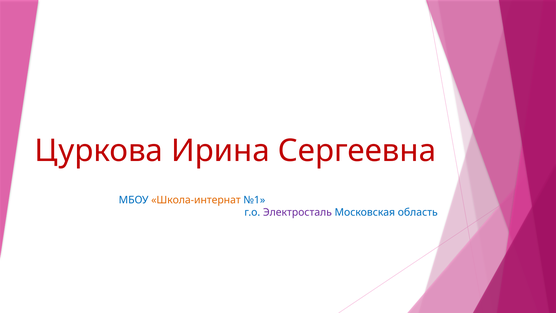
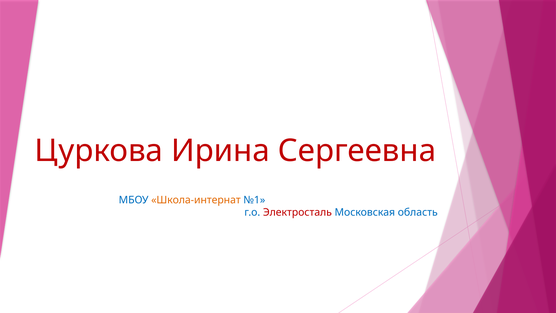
Электросталь colour: purple -> red
